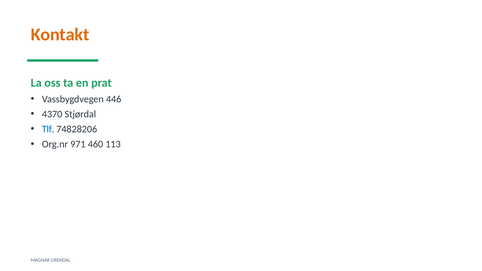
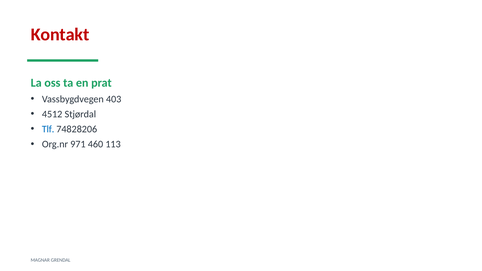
Kontakt colour: orange -> red
446: 446 -> 403
4370: 4370 -> 4512
